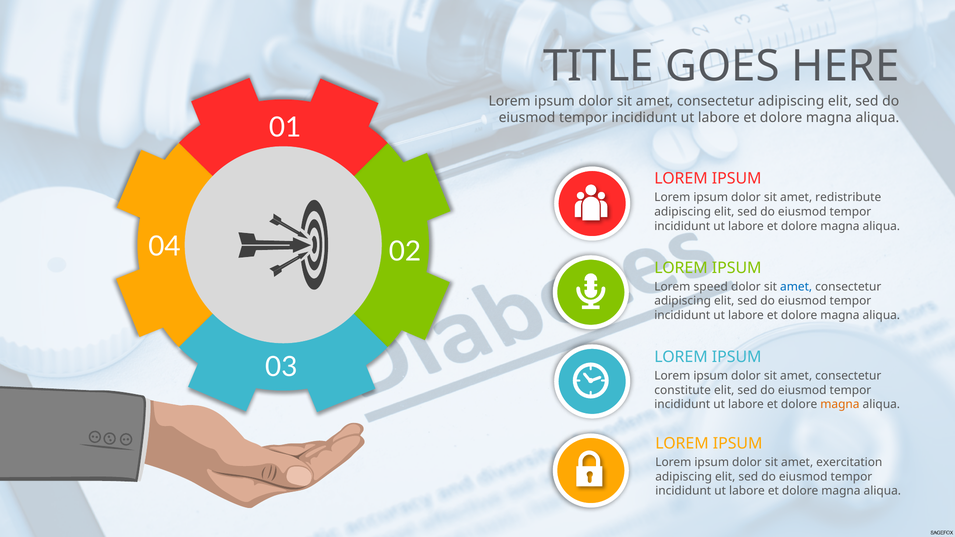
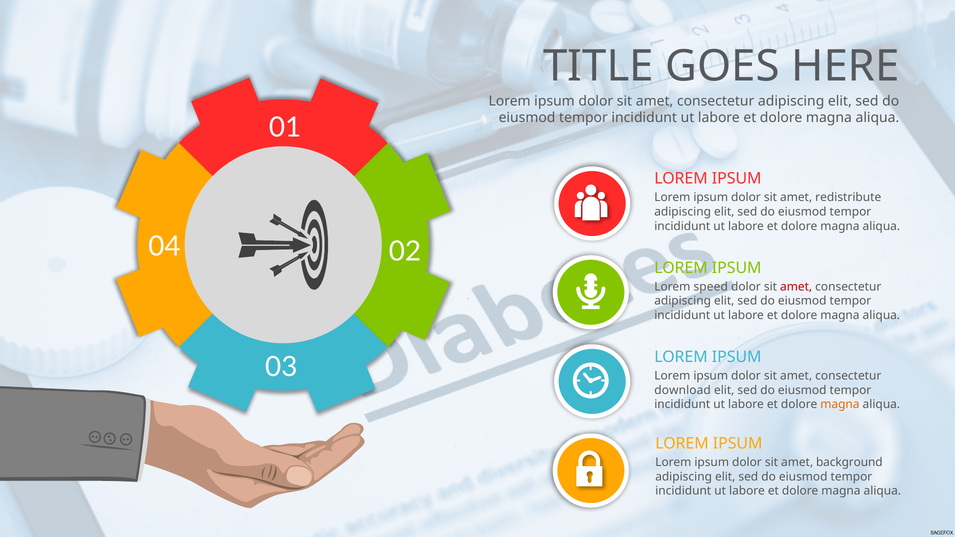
amet at (796, 287) colour: blue -> red
constitute: constitute -> download
exercitation: exercitation -> background
